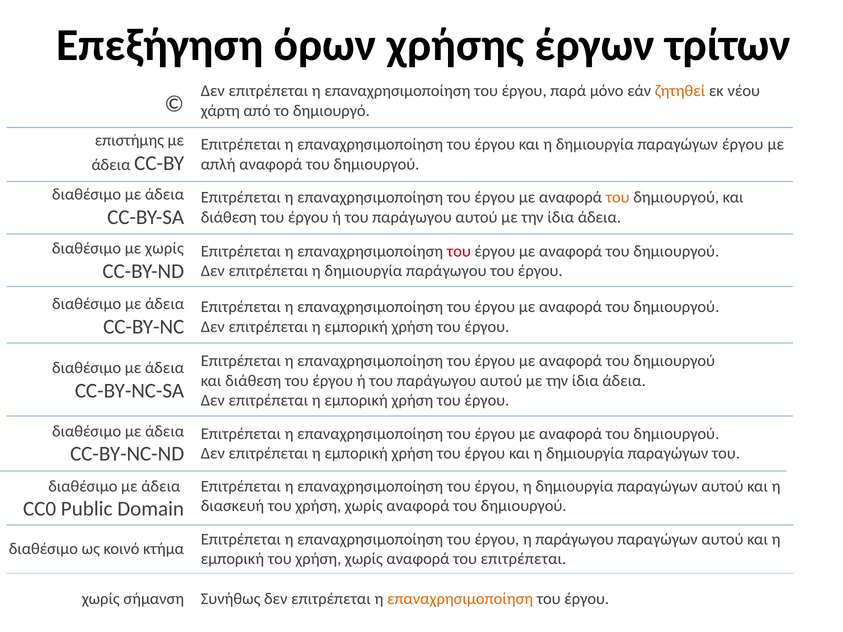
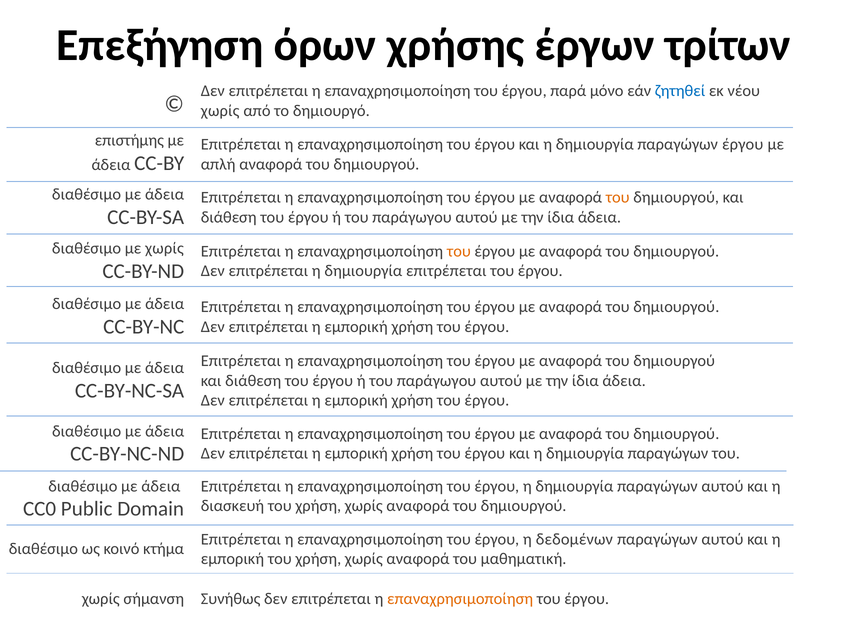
ζητηθεί colour: orange -> blue
χάρτη at (220, 111): χάρτη -> χωρίς
του at (459, 251) colour: red -> orange
δημιουργία παράγωγου: παράγωγου -> επιτρέπεται
η παράγωγου: παράγωγου -> δεδομένων
του επιτρέπεται: επιτρέπεται -> μαθηματική
